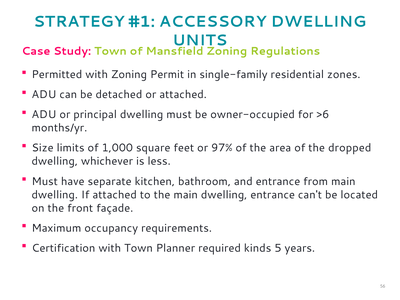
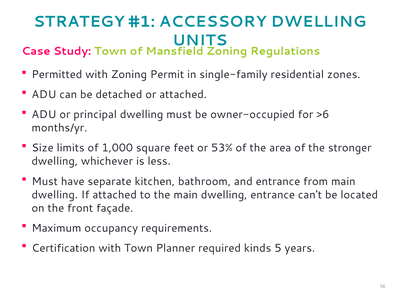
97%: 97% -> 53%
dropped: dropped -> stronger
